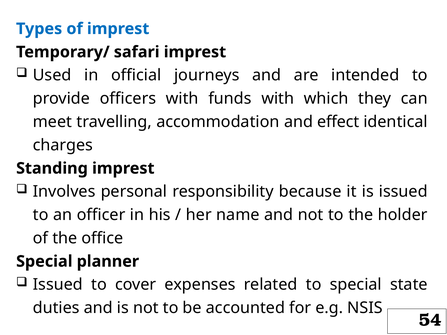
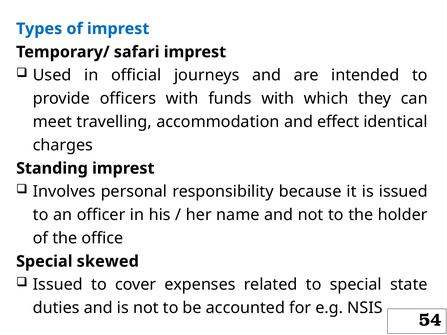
planner: planner -> skewed
